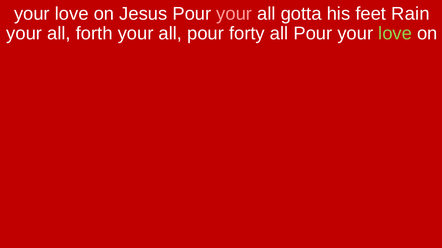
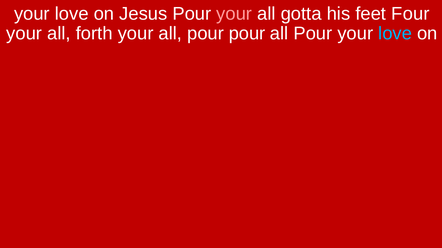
Rain: Rain -> Four
pour forty: forty -> pour
love at (395, 34) colour: light green -> light blue
